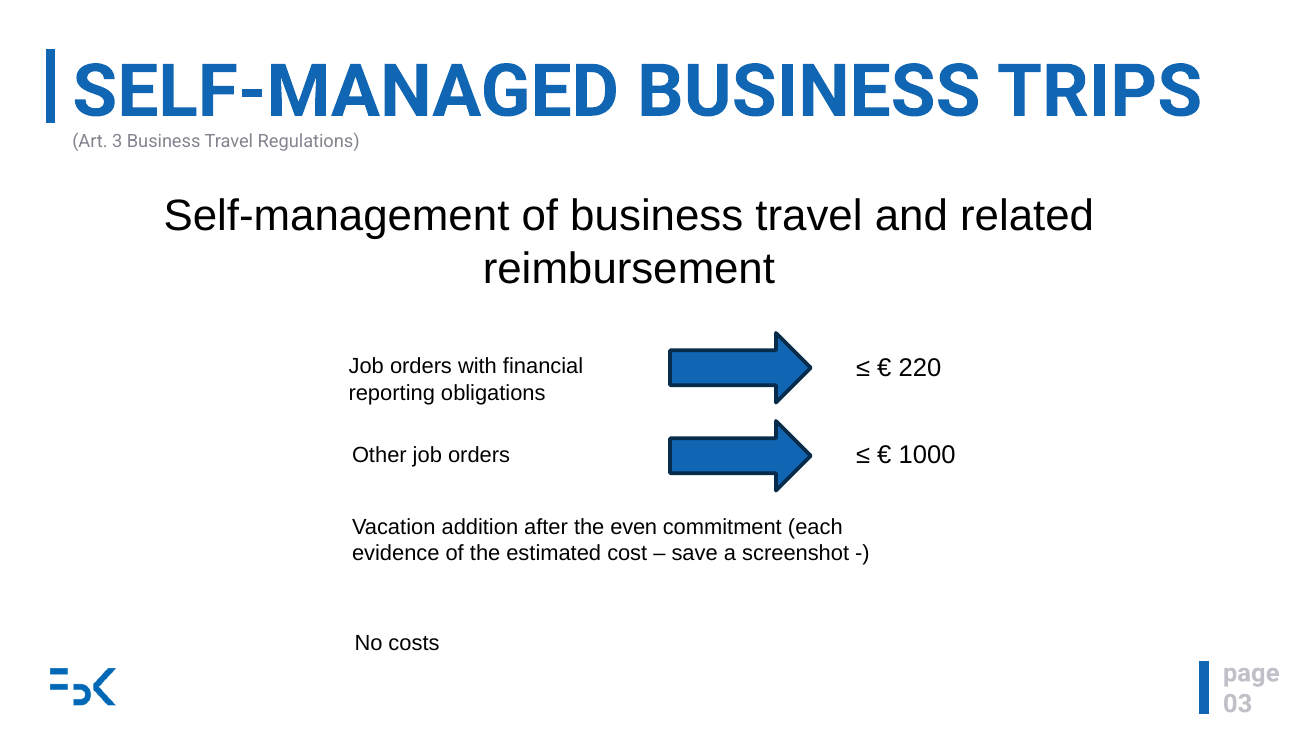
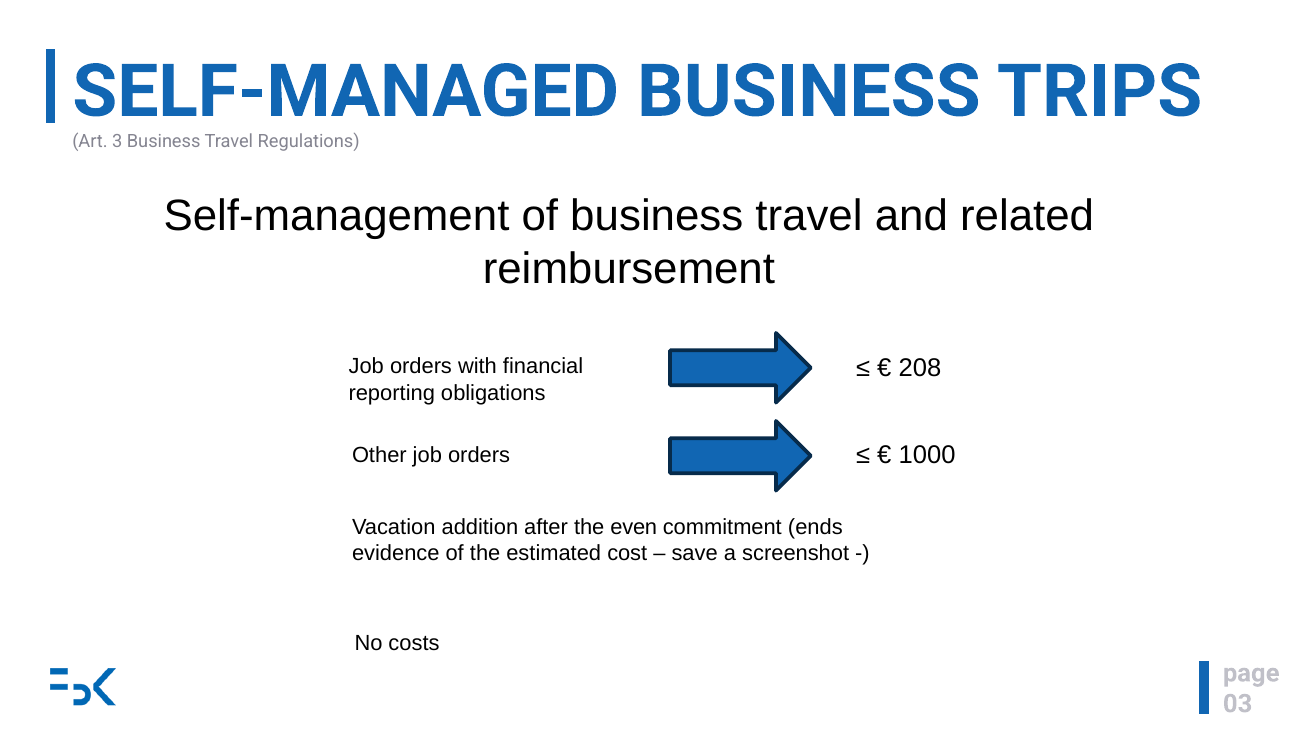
220: 220 -> 208
each: each -> ends
